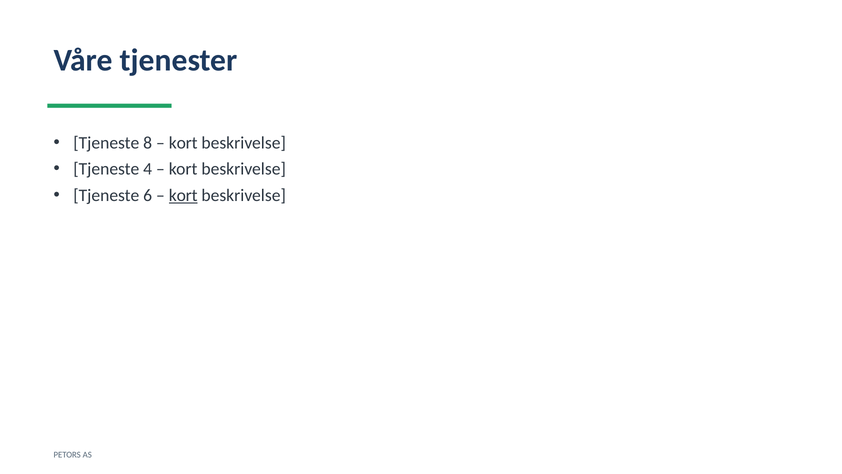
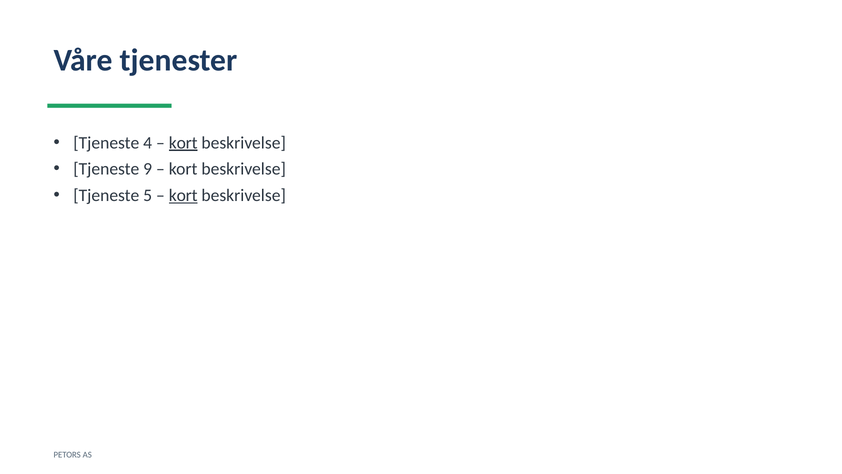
8: 8 -> 4
kort at (183, 143) underline: none -> present
4: 4 -> 9
6: 6 -> 5
